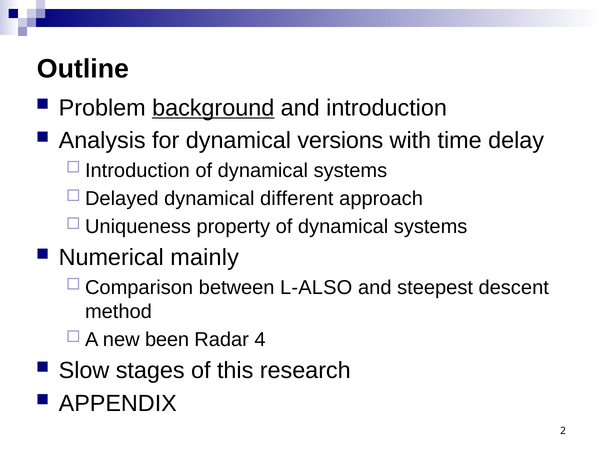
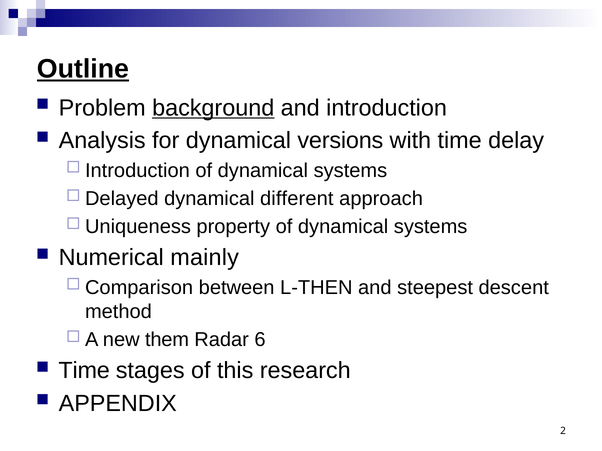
Outline underline: none -> present
L-ALSO: L-ALSO -> L-THEN
been: been -> them
4: 4 -> 6
Slow at (84, 371): Slow -> Time
